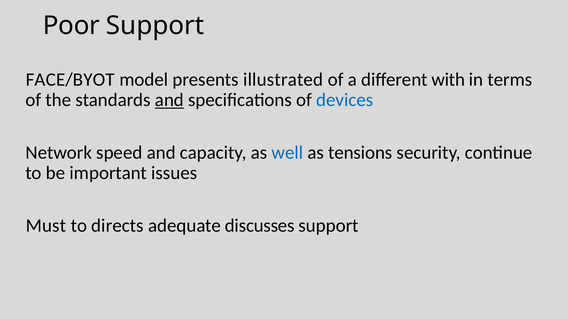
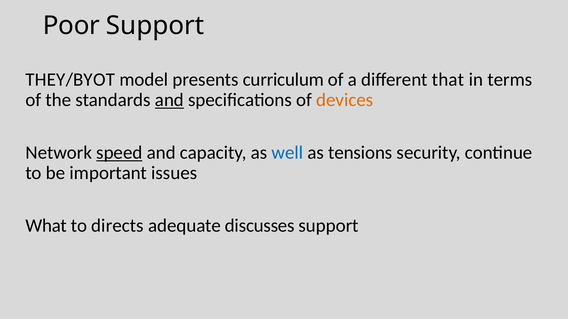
FACE/BYOT: FACE/BYOT -> THEY/BYOT
illustrated: illustrated -> curriculum
with: with -> that
devices colour: blue -> orange
speed underline: none -> present
Must: Must -> What
